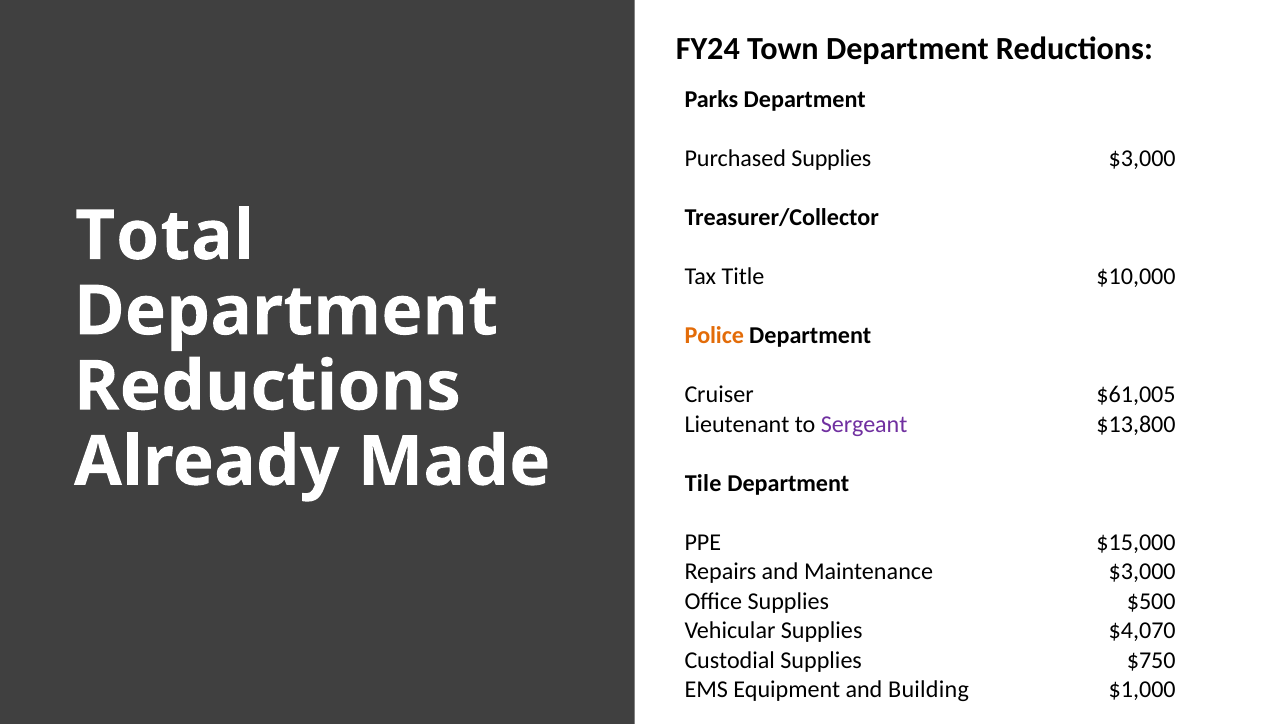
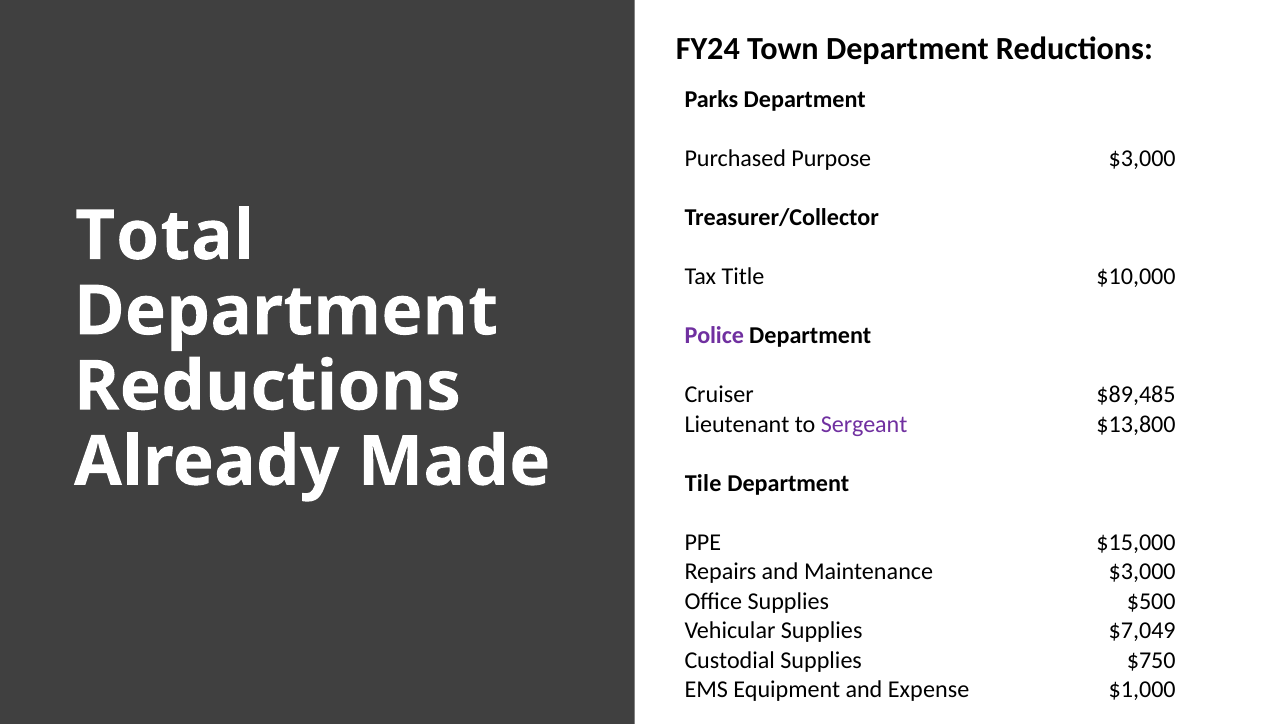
Purchased Supplies: Supplies -> Purpose
Police colour: orange -> purple
$61,005: $61,005 -> $89,485
$4,070: $4,070 -> $7,049
Building: Building -> Expense
